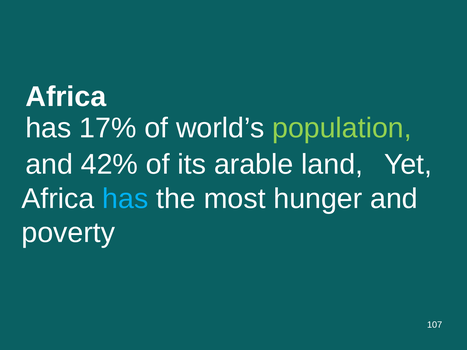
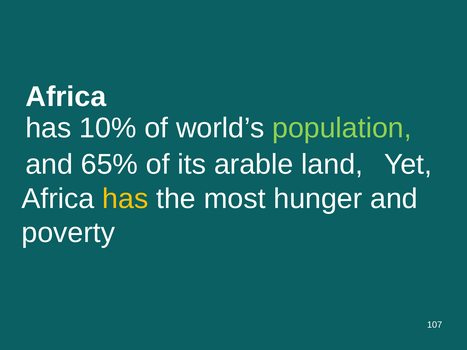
17%: 17% -> 10%
42%: 42% -> 65%
has at (125, 199) colour: light blue -> yellow
